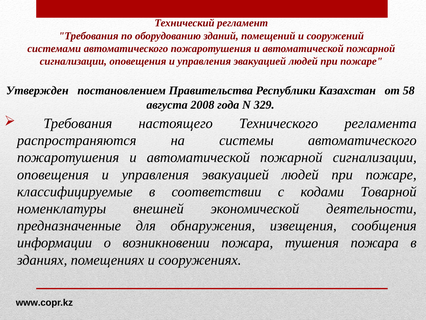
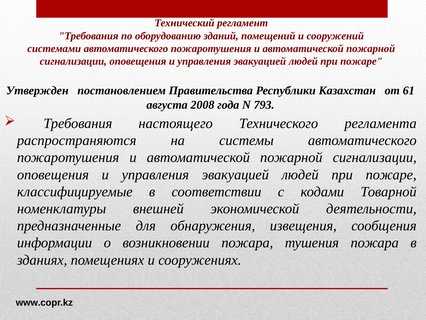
58: 58 -> 61
329: 329 -> 793
